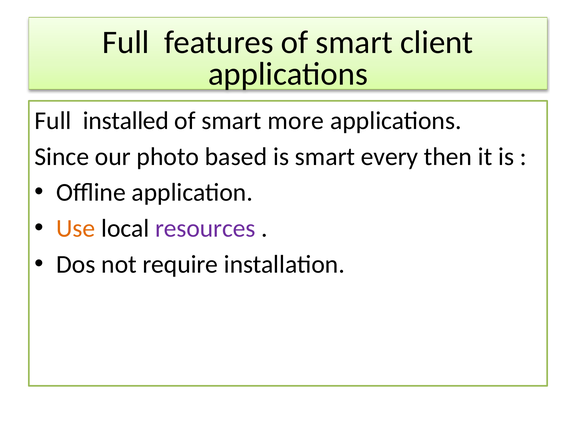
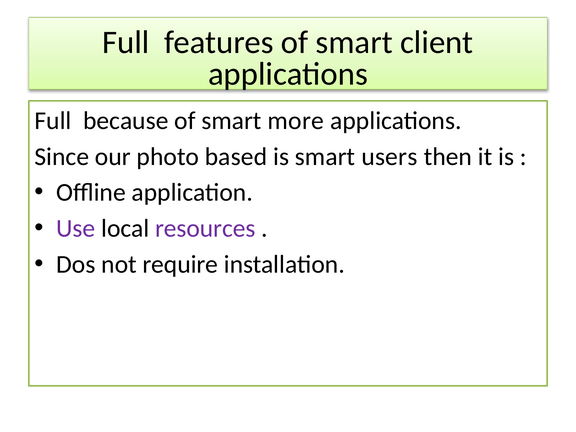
installed: installed -> because
every: every -> users
Use colour: orange -> purple
